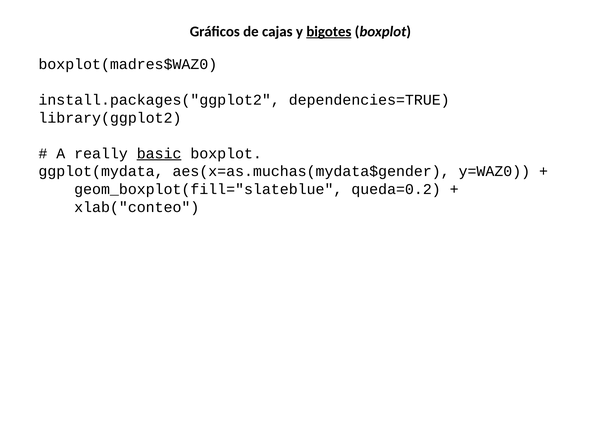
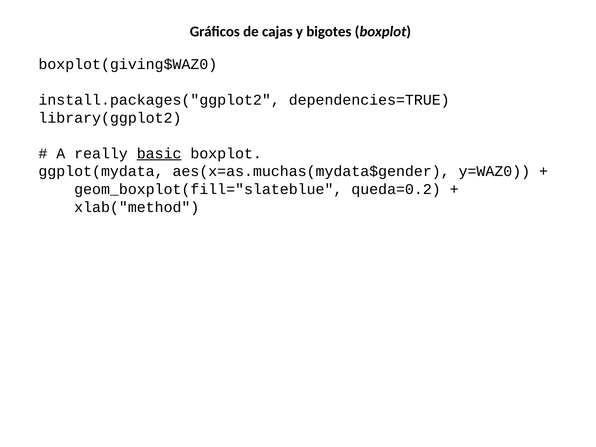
bigotes underline: present -> none
boxplot(madres$WAZ0: boxplot(madres$WAZ0 -> boxplot(giving$WAZ0
xlab("conteo: xlab("conteo -> xlab("method
